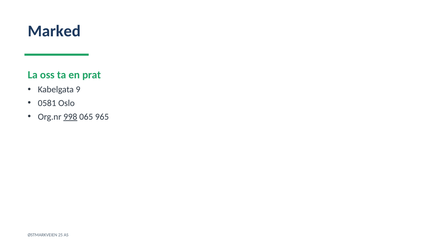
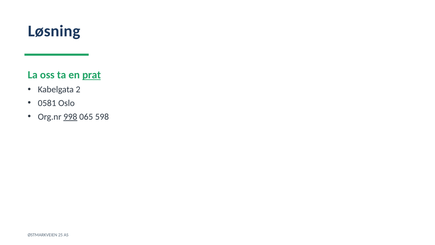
Marked: Marked -> Løsning
prat underline: none -> present
9: 9 -> 2
965: 965 -> 598
